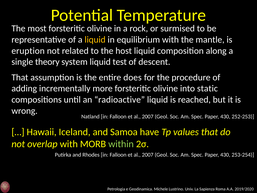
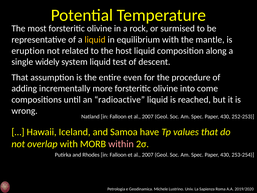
theory: theory -> widely
does: does -> even
static: static -> come
within colour: light green -> pink
